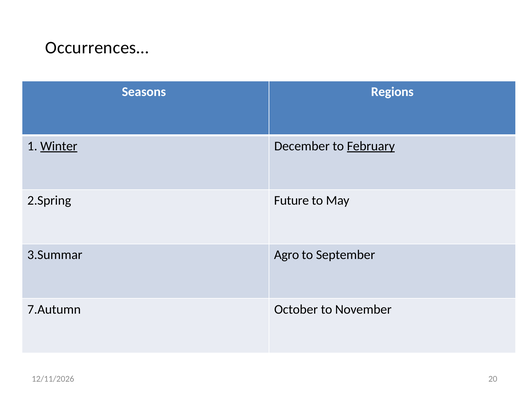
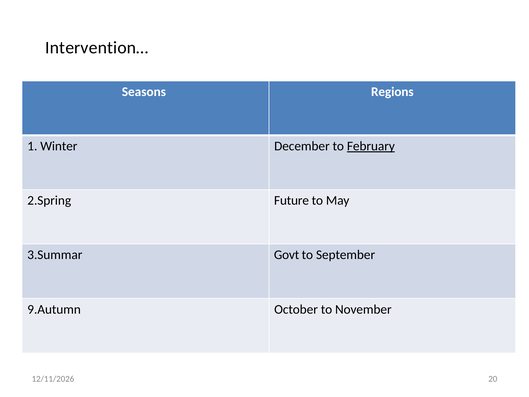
Occurrences…: Occurrences… -> Intervention…
Winter underline: present -> none
Agro: Agro -> Govt
7.Autumn: 7.Autumn -> 9.Autumn
